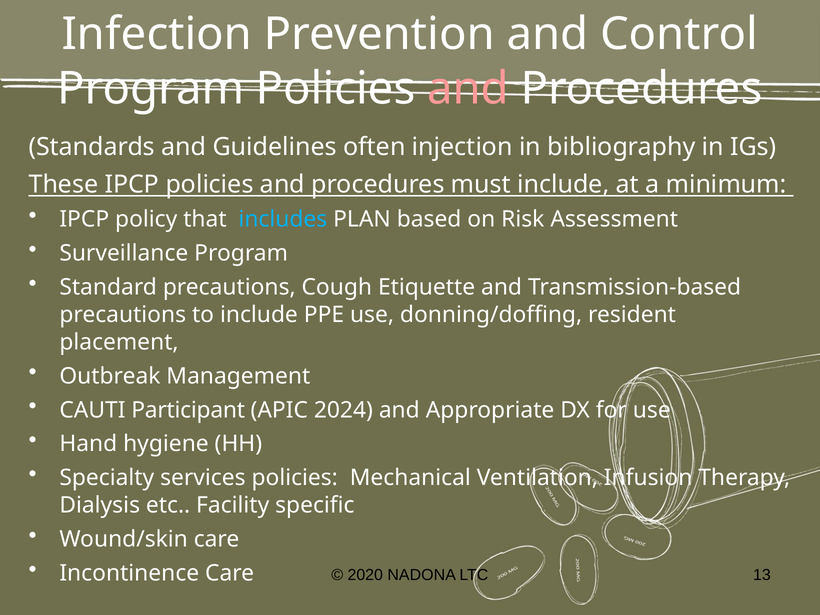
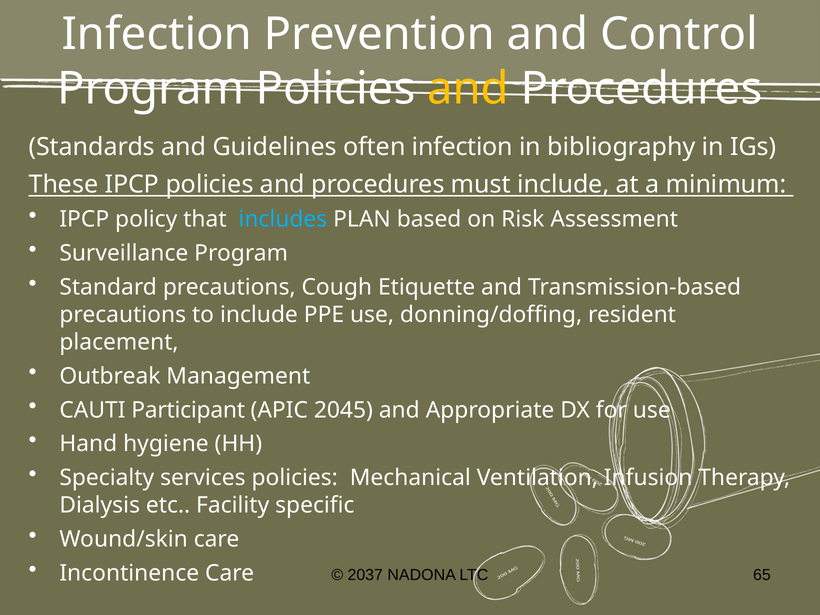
and at (468, 89) colour: pink -> yellow
often injection: injection -> infection
2024: 2024 -> 2045
2020: 2020 -> 2037
13: 13 -> 65
